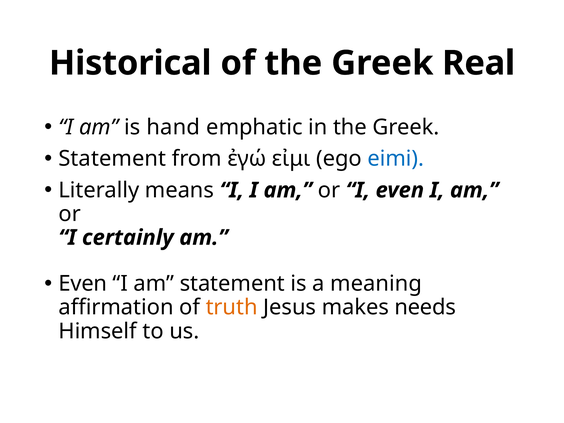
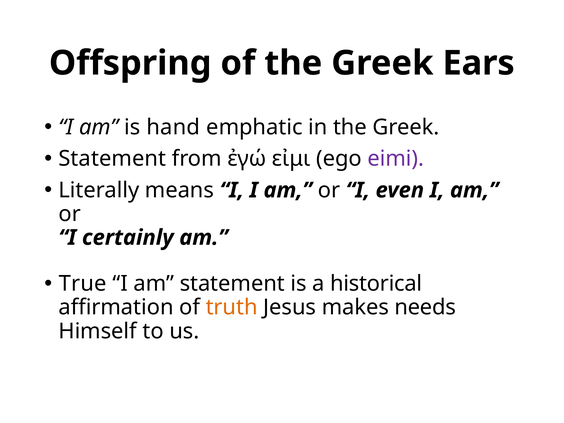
Historical: Historical -> Offspring
Real: Real -> Ears
eimi colour: blue -> purple
Even at (83, 284): Even -> True
meaning: meaning -> historical
